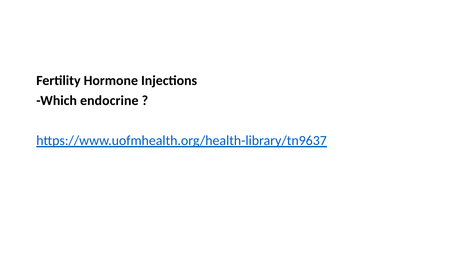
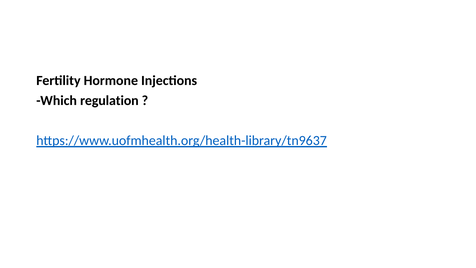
endocrine: endocrine -> regulation
